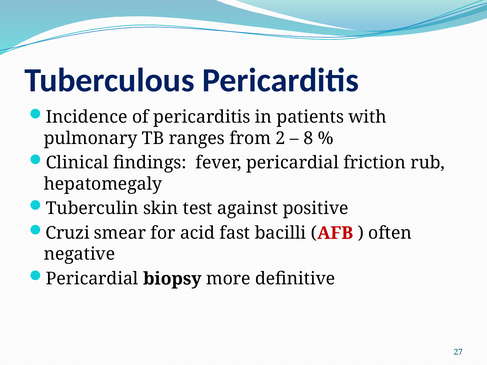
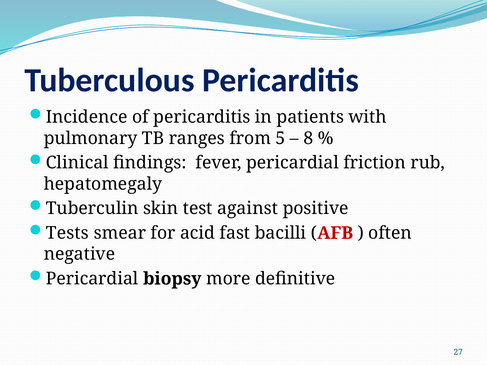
2: 2 -> 5
Cruzi: Cruzi -> Tests
